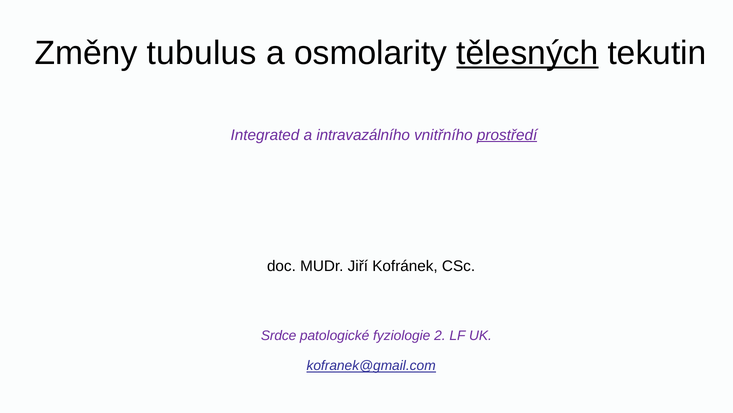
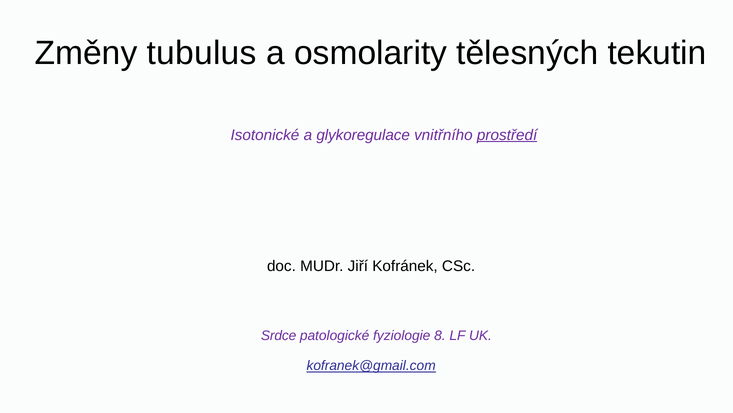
tělesných underline: present -> none
Integrated: Integrated -> Isotonické
intravazálního: intravazálního -> glykoregulace
2: 2 -> 8
